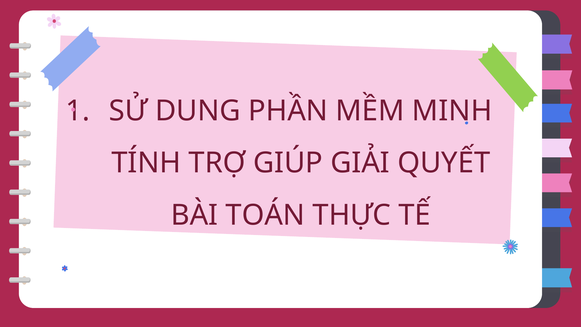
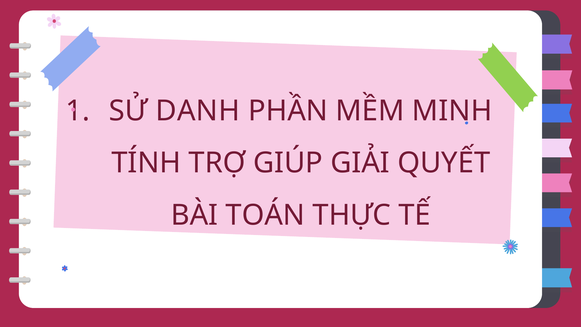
DUNG: DUNG -> DANH
